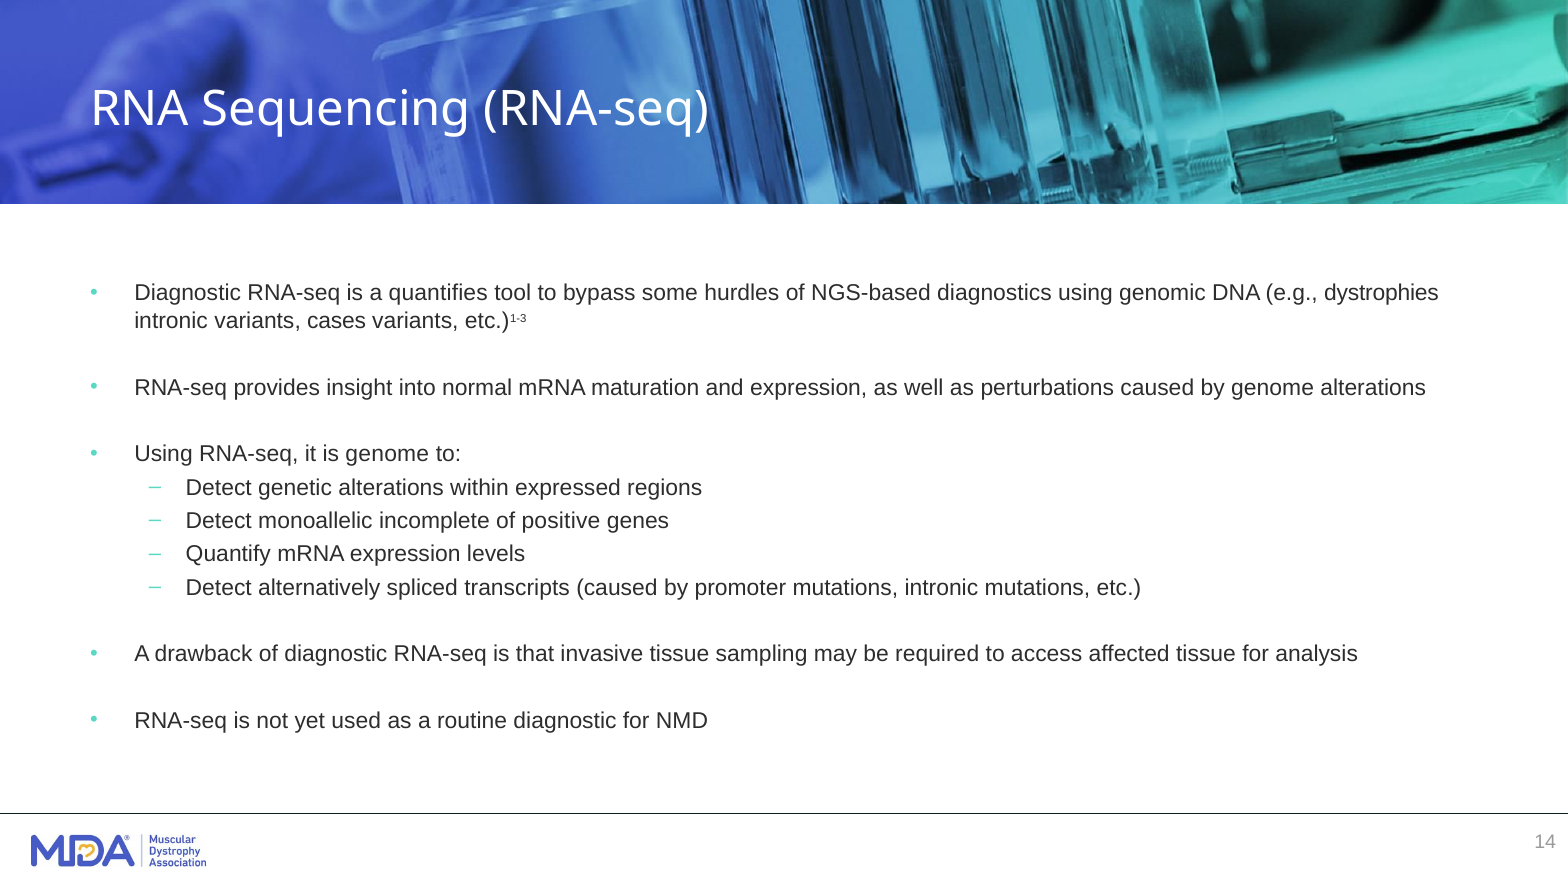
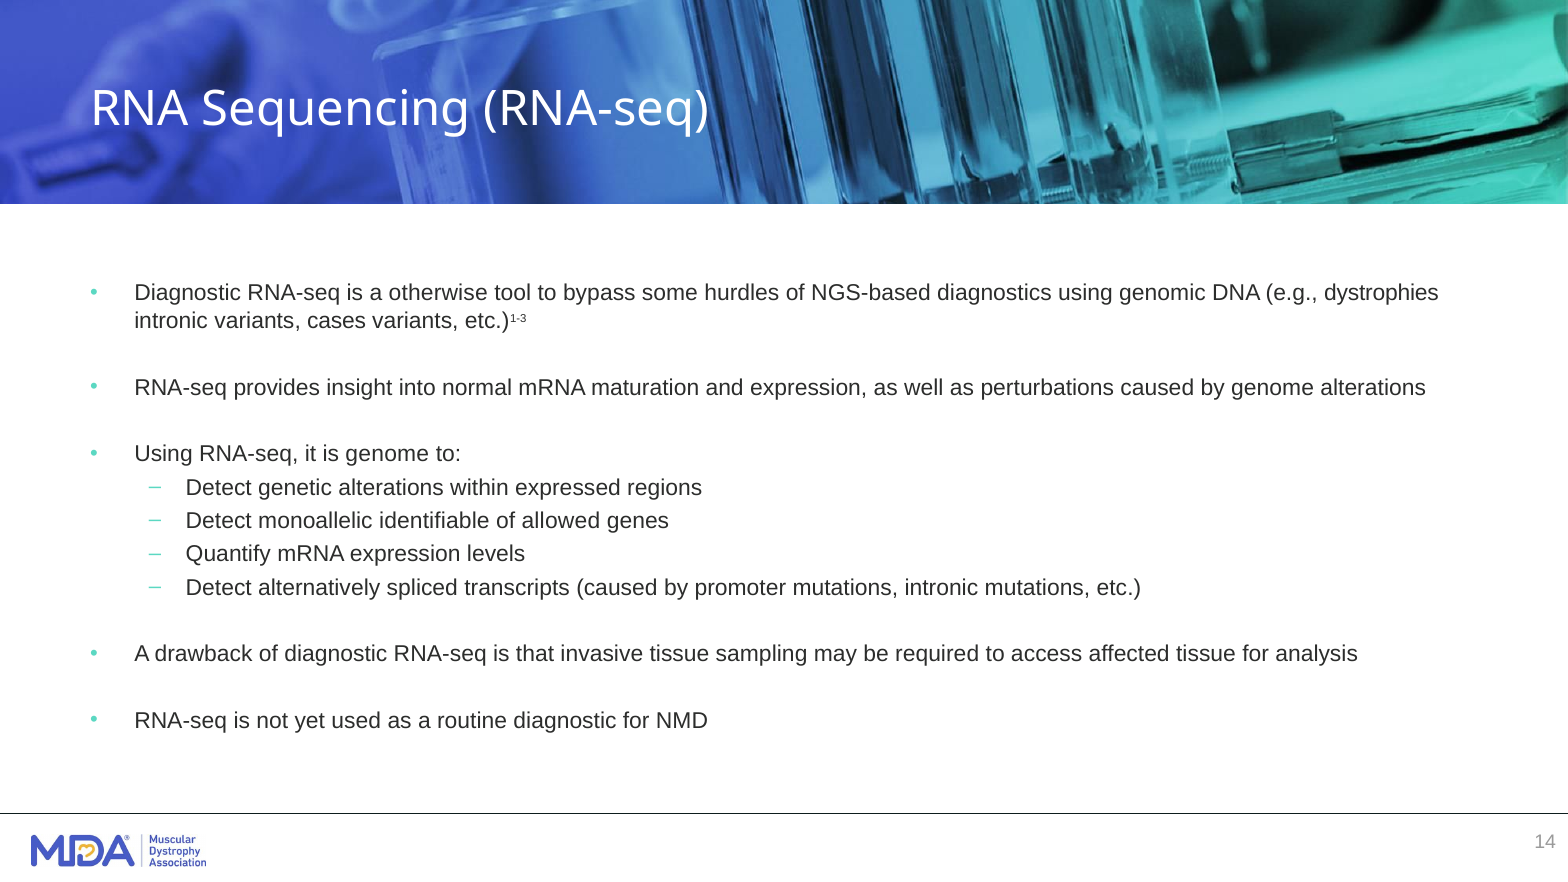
quantifies: quantifies -> otherwise
incomplete: incomplete -> identifiable
positive: positive -> allowed
